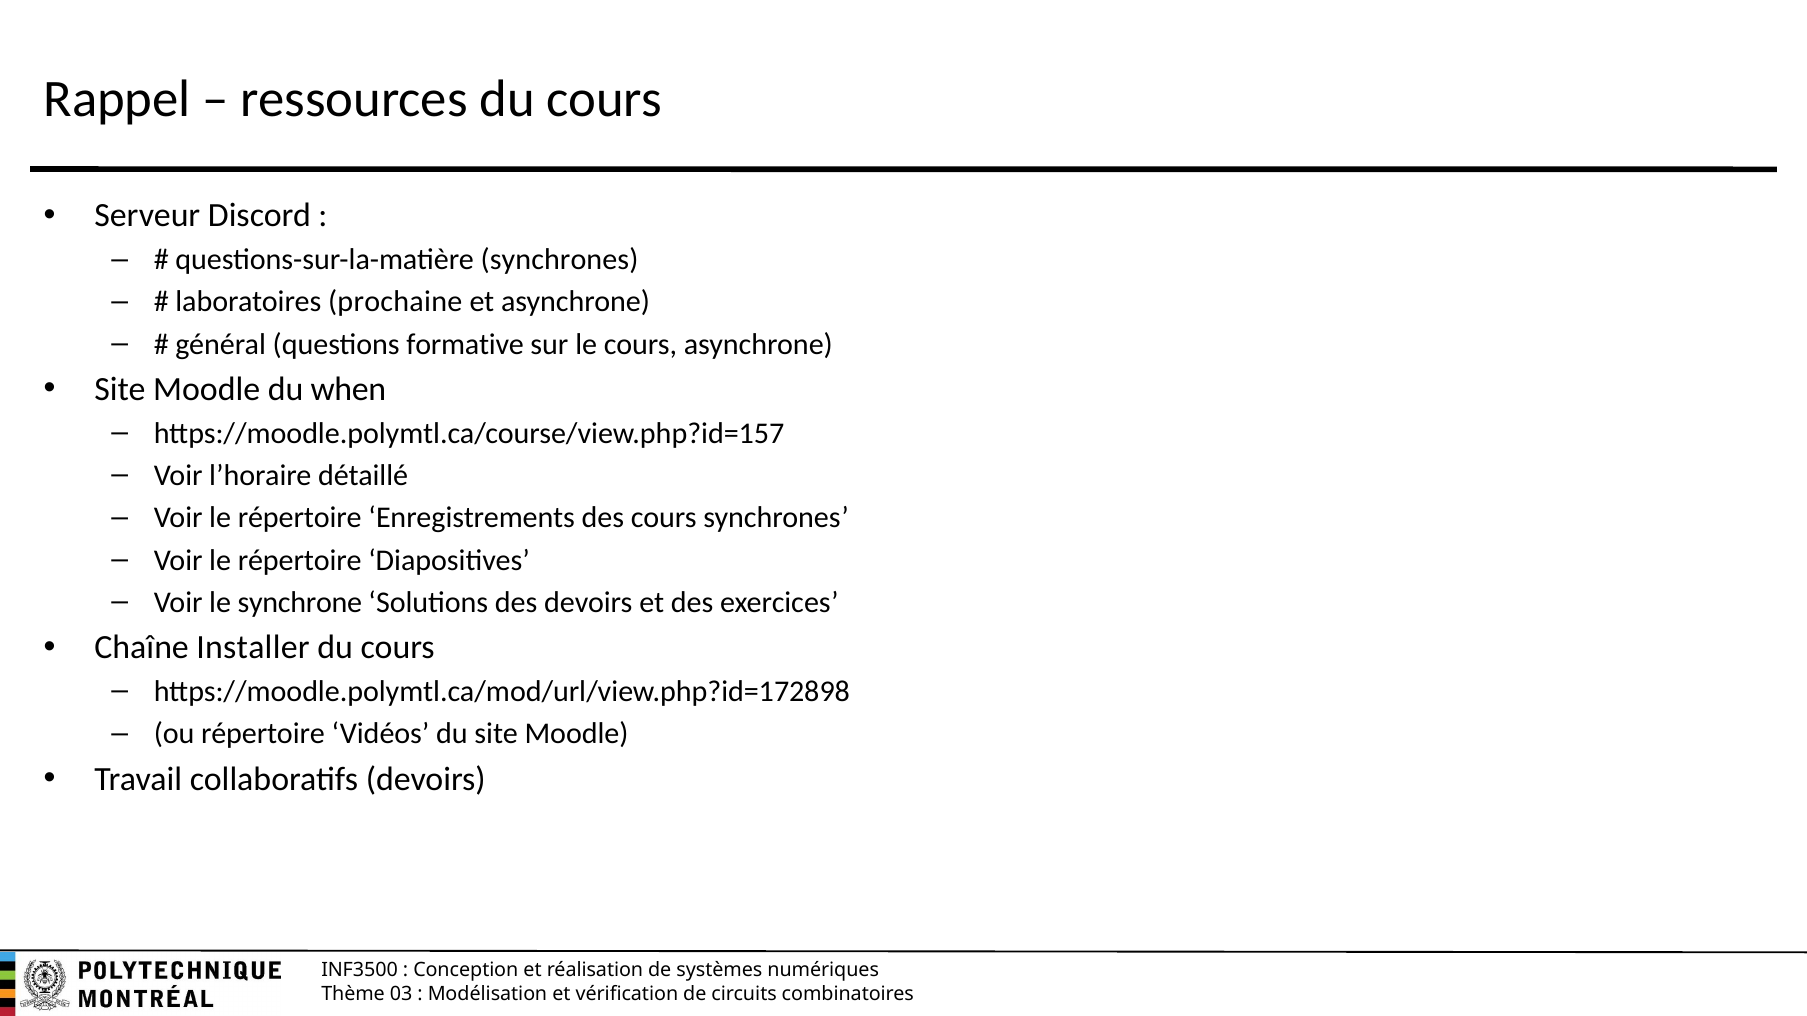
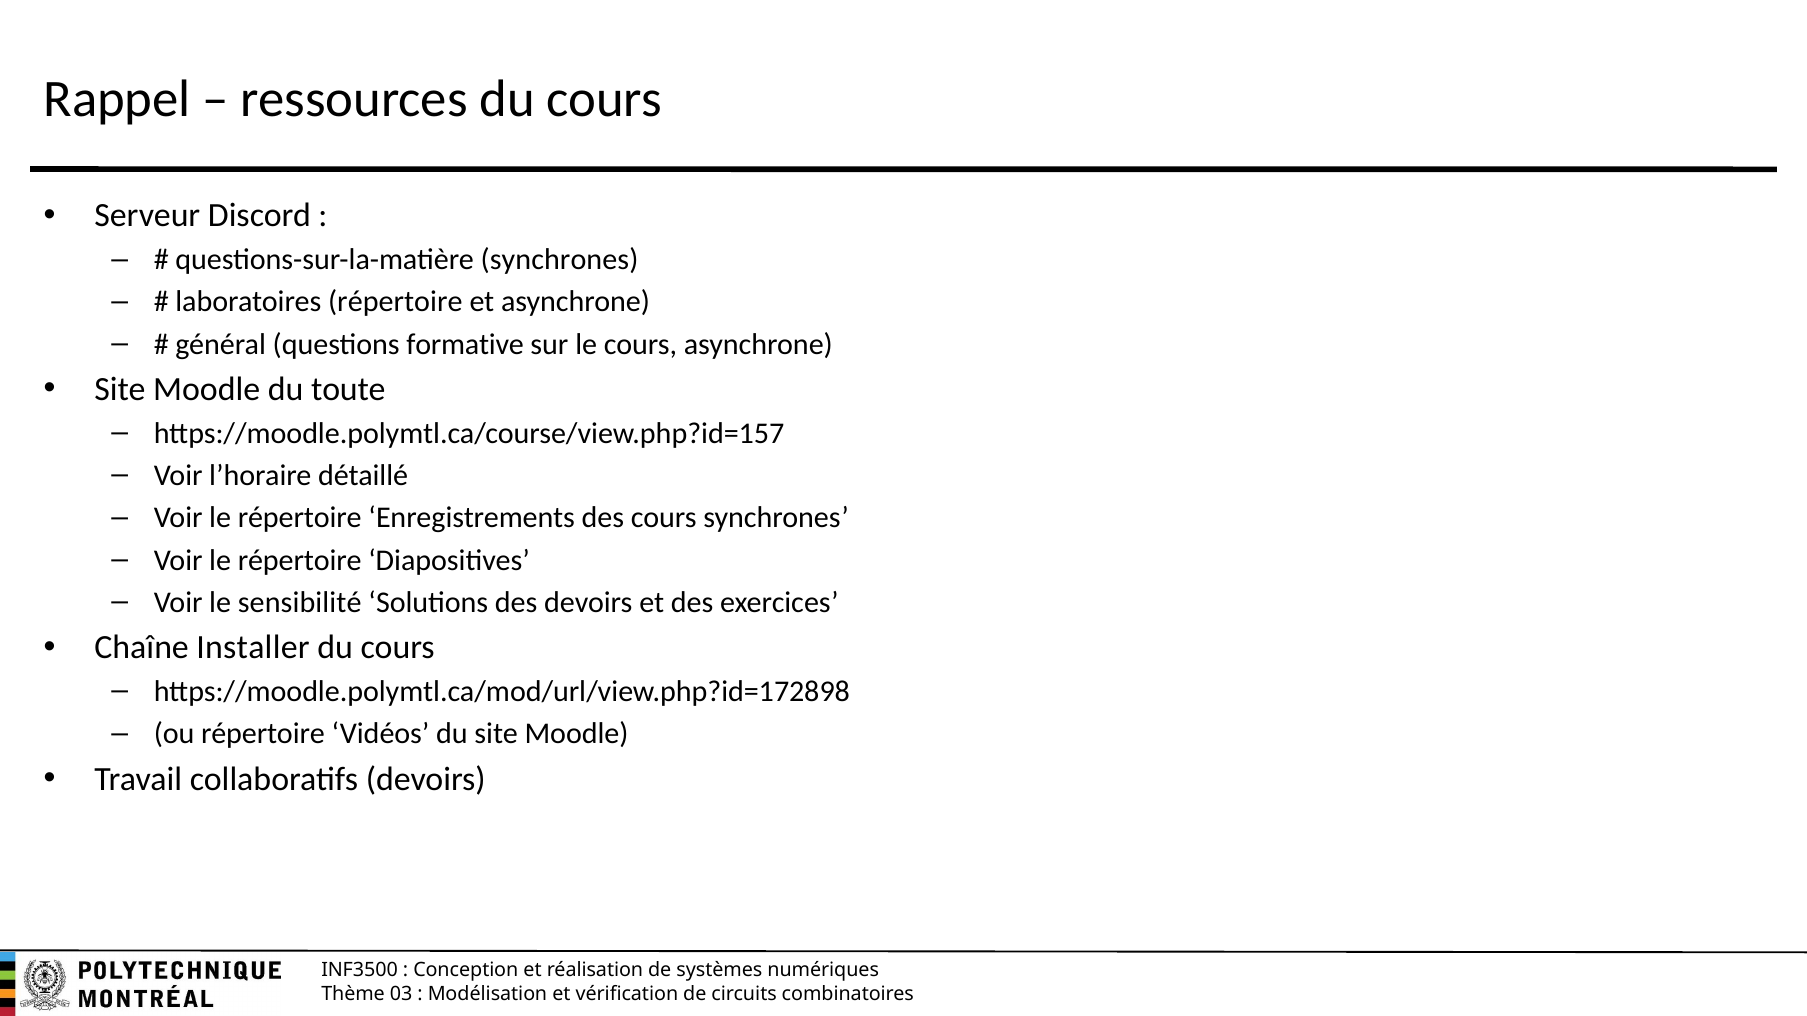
laboratoires prochaine: prochaine -> répertoire
when: when -> toute
synchrone: synchrone -> sensibilité
